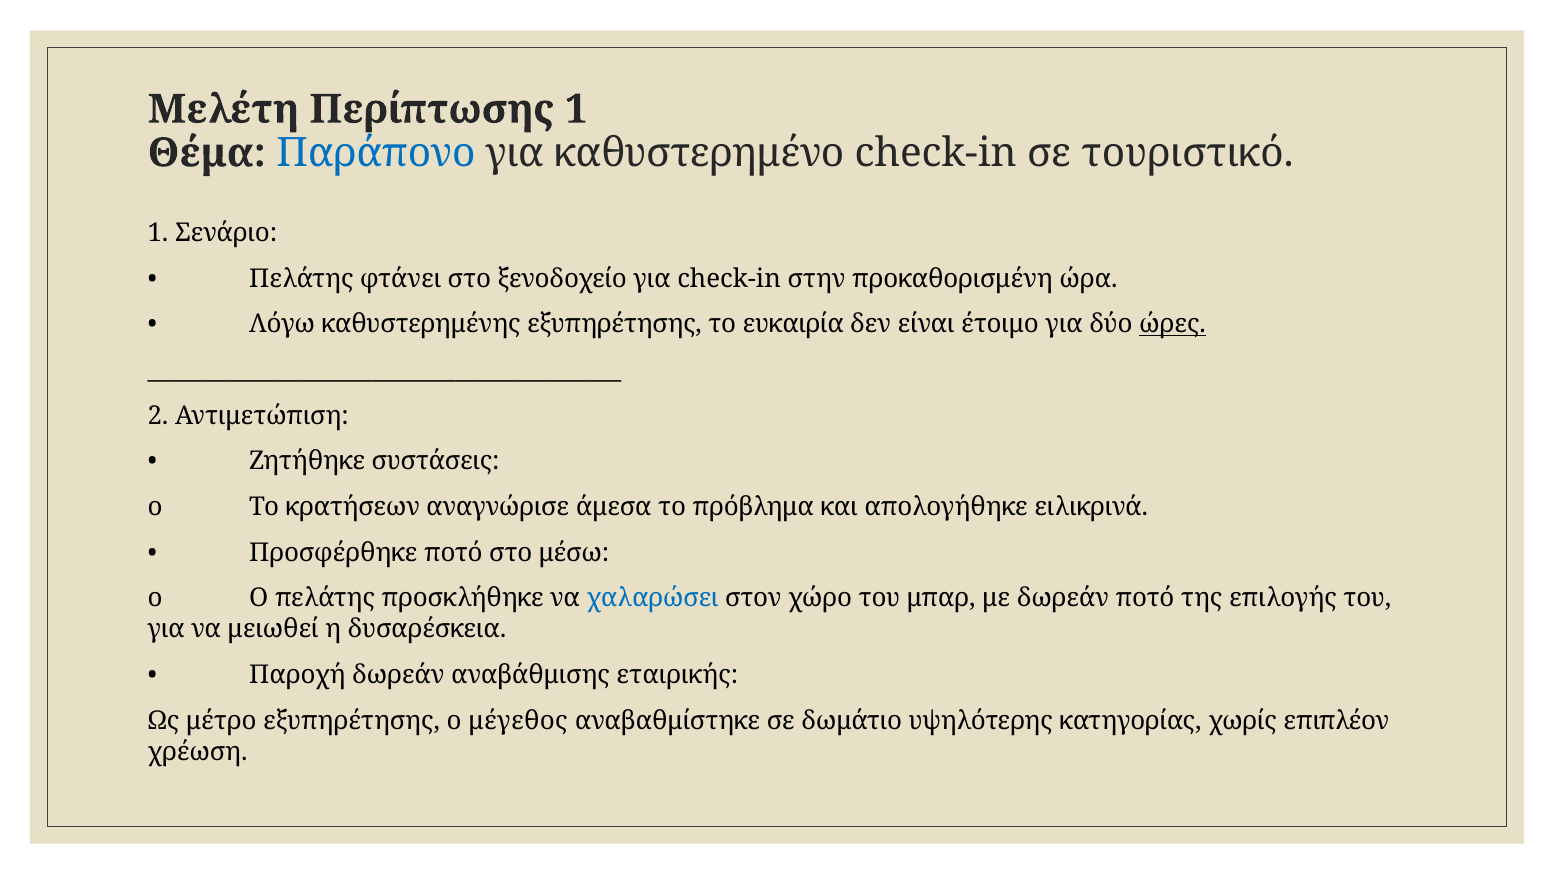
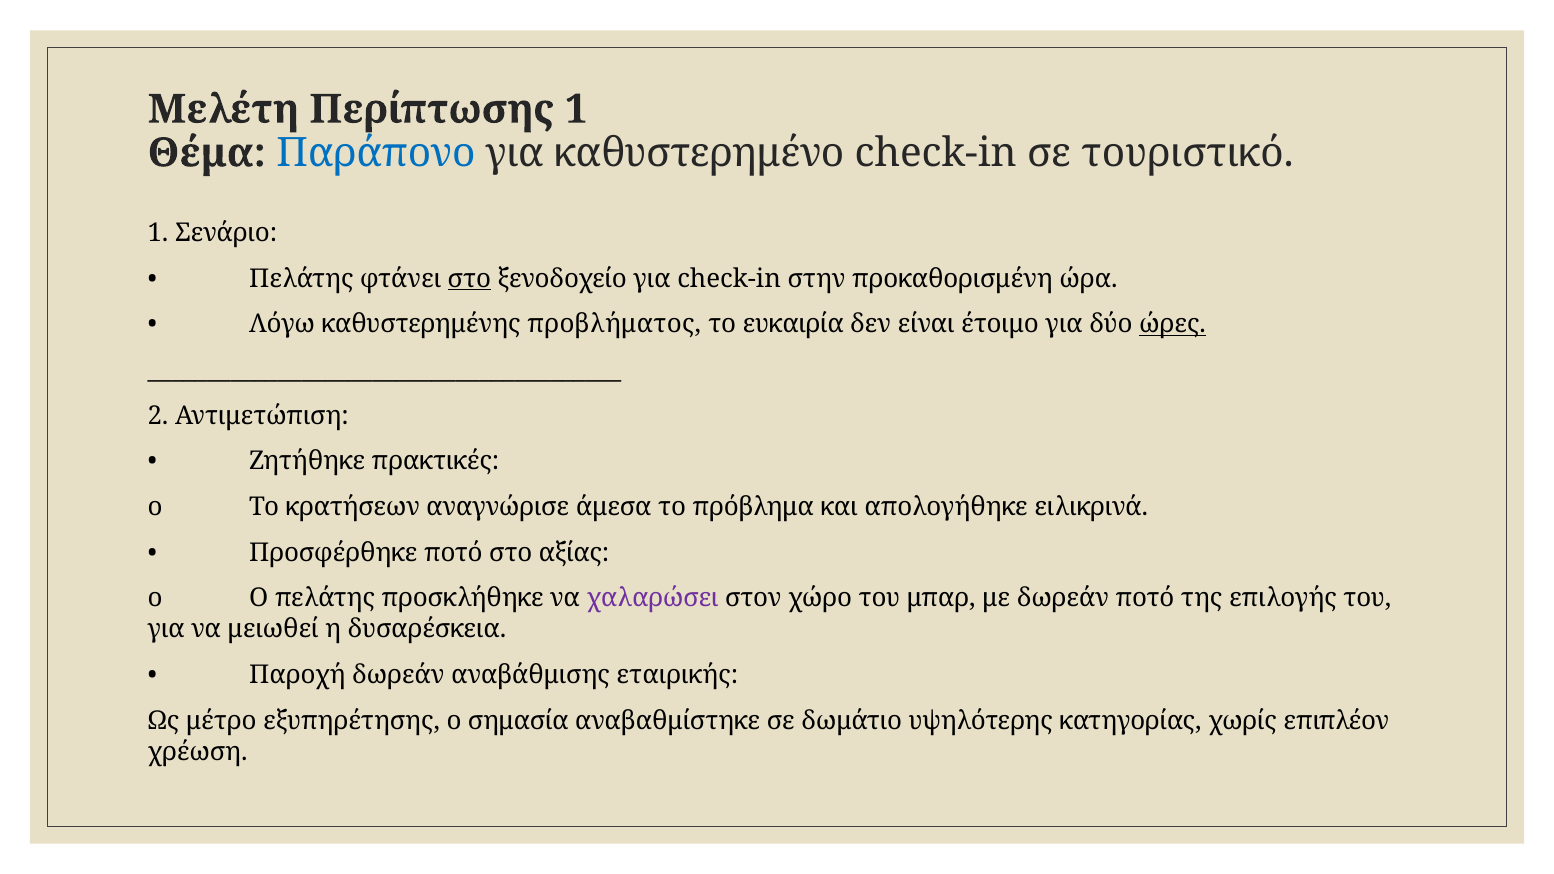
στο at (469, 279) underline: none -> present
καθυστερημένης εξυπηρέτησης: εξυπηρέτησης -> προβλήματος
συστάσεις: συστάσεις -> πρακτικές
μέσω: μέσω -> αξίας
χαλαρώσει colour: blue -> purple
μέγεθος: μέγεθος -> σημασία
